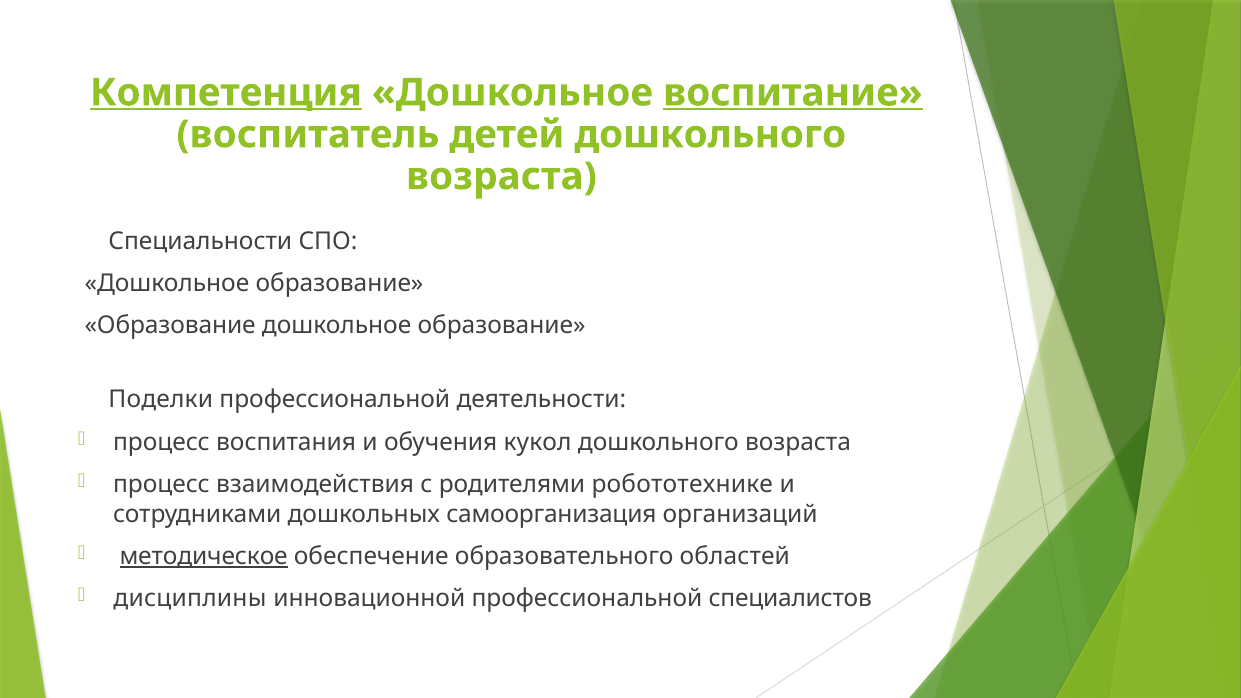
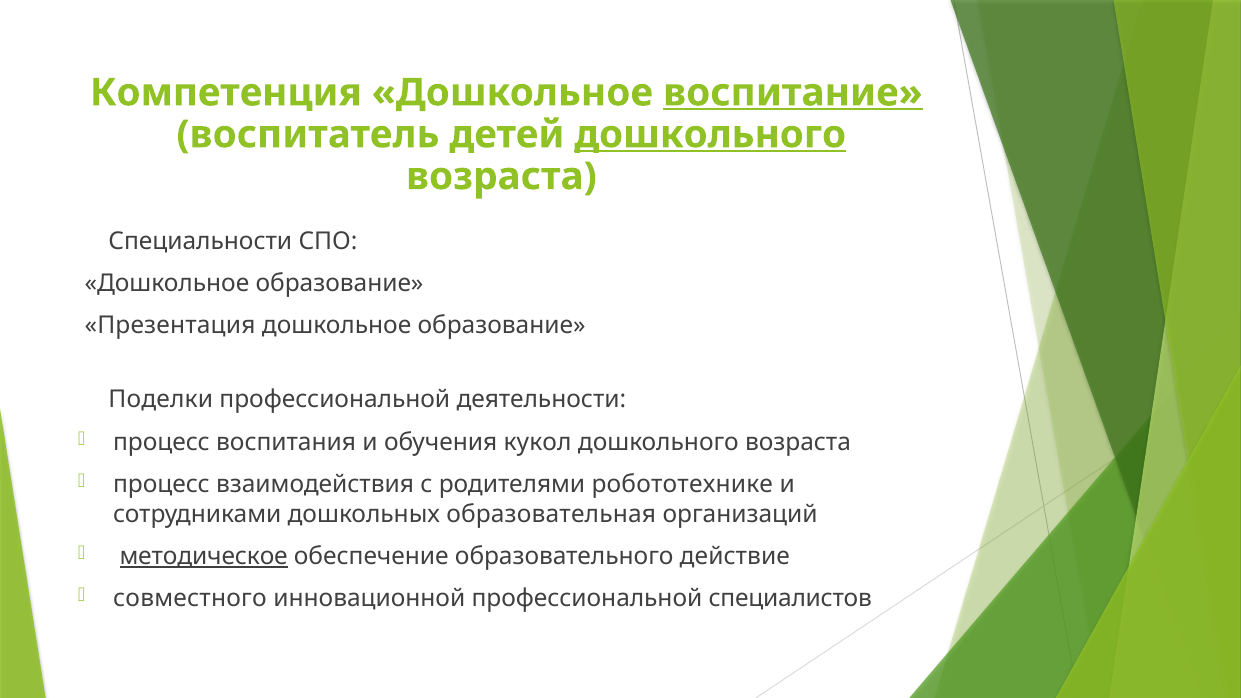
Компетенция underline: present -> none
дошкольного at (710, 135) underline: none -> present
Образование at (170, 326): Образование -> Презентация
самоорганизация: самоорганизация -> образовательная
областей: областей -> действие
дисциплины: дисциплины -> совместного
